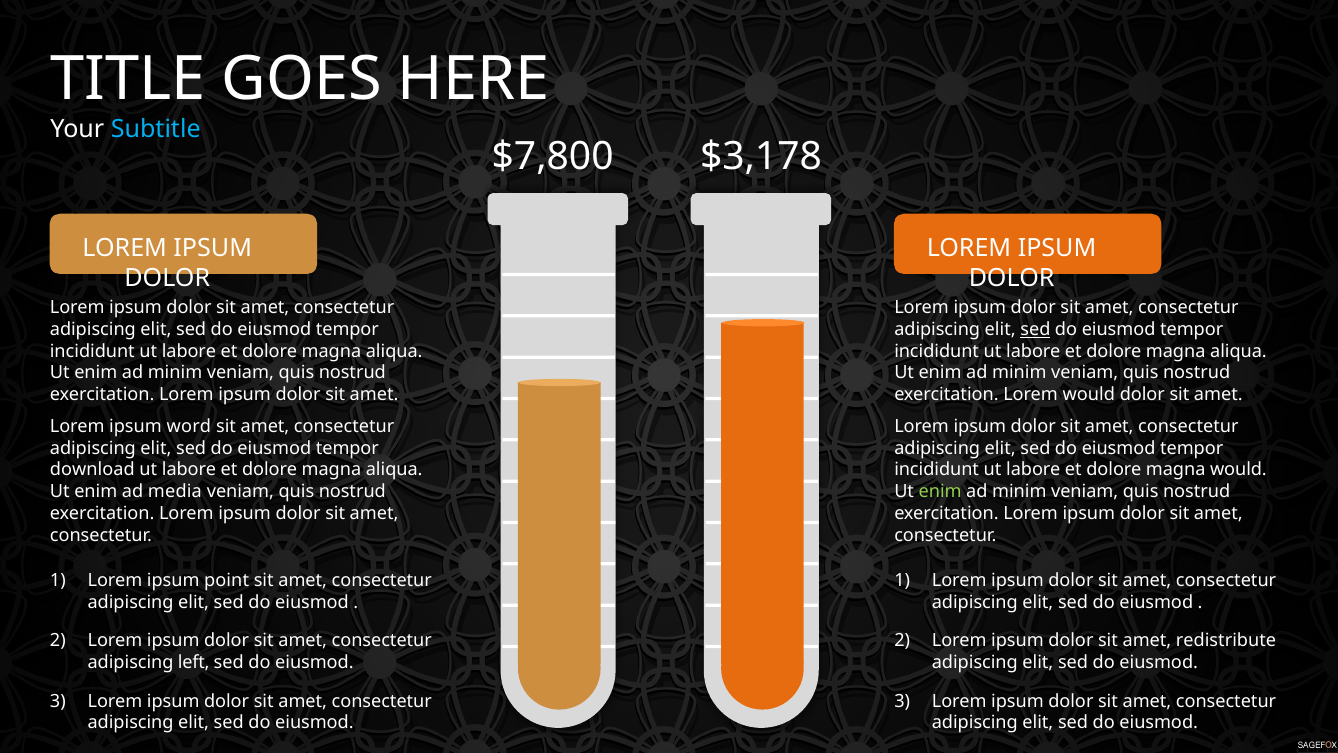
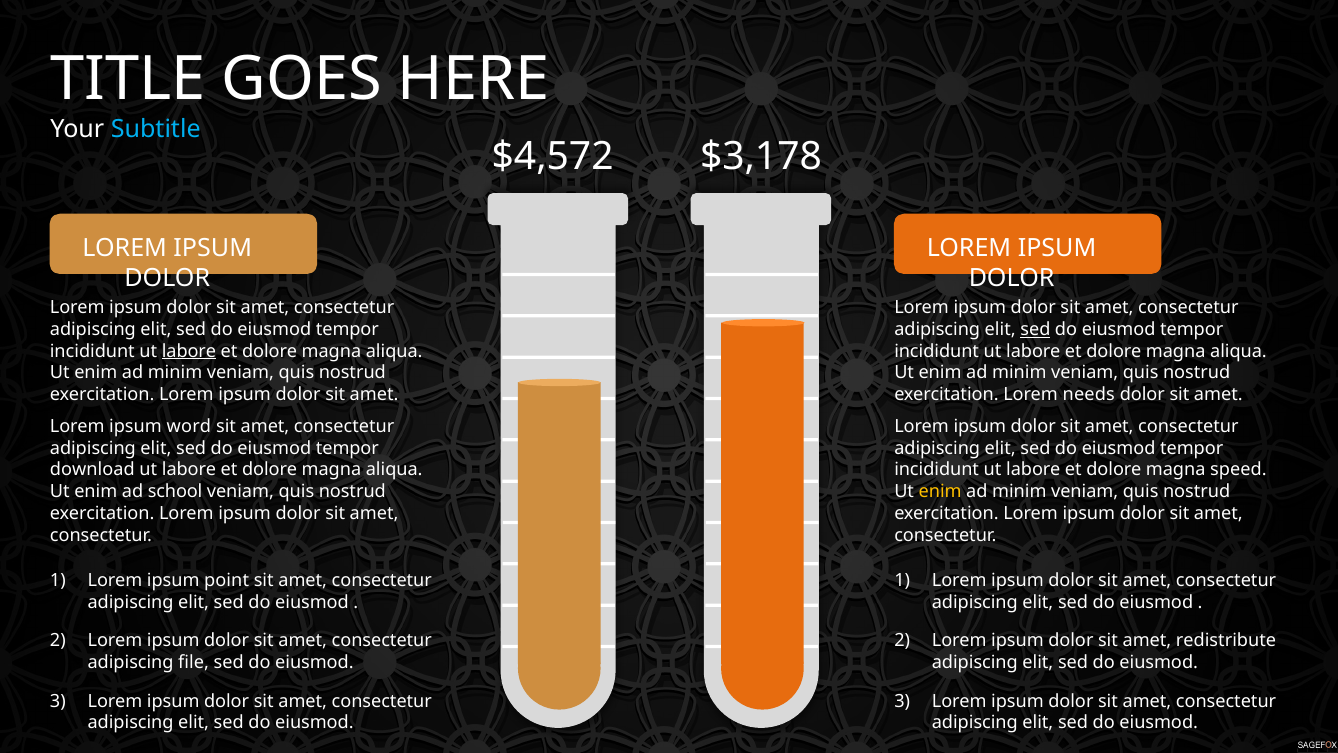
$7,800: $7,800 -> $4,572
labore at (189, 351) underline: none -> present
Lorem would: would -> needs
magna would: would -> speed
media: media -> school
enim at (940, 491) colour: light green -> yellow
left: left -> file
